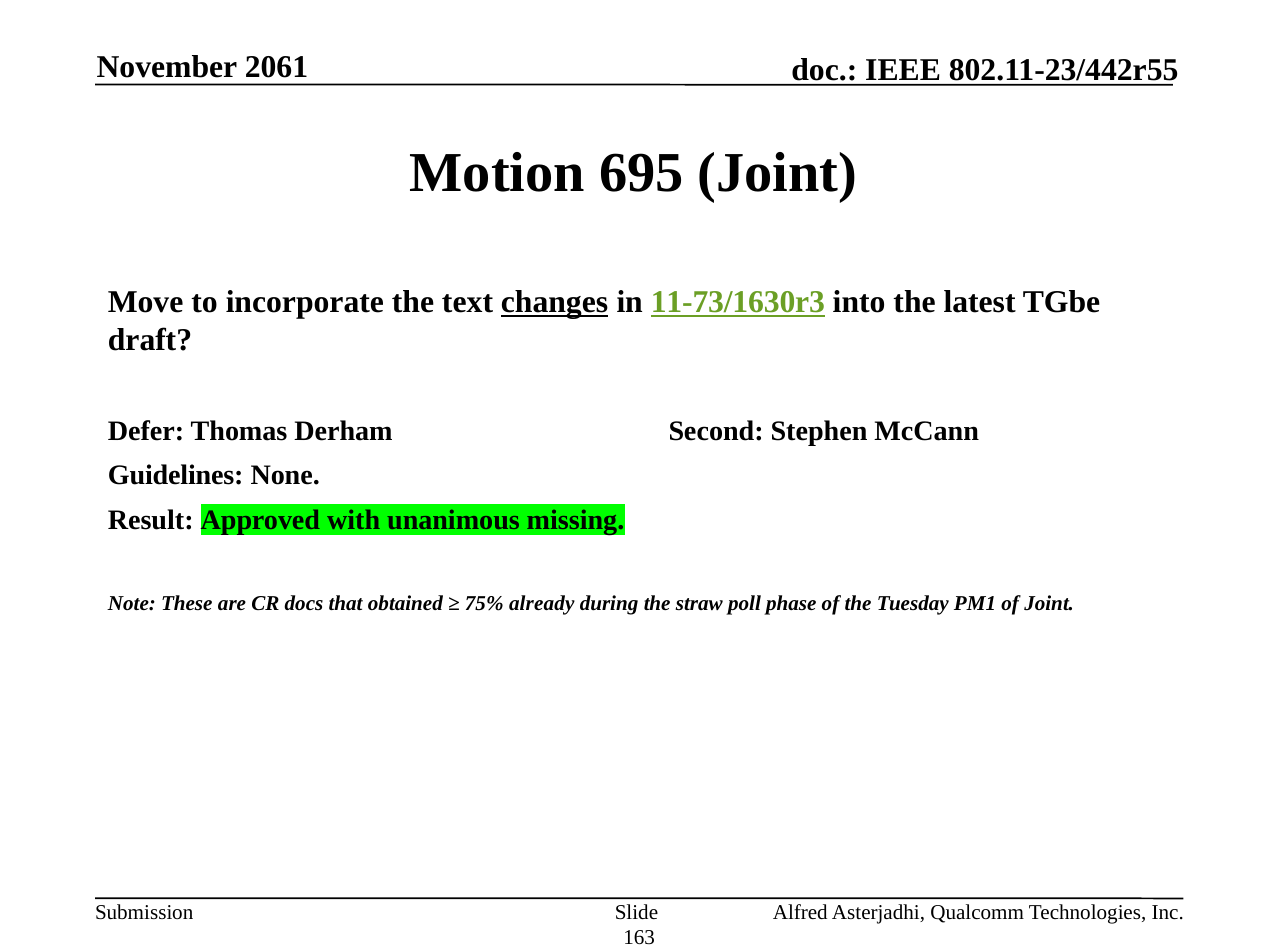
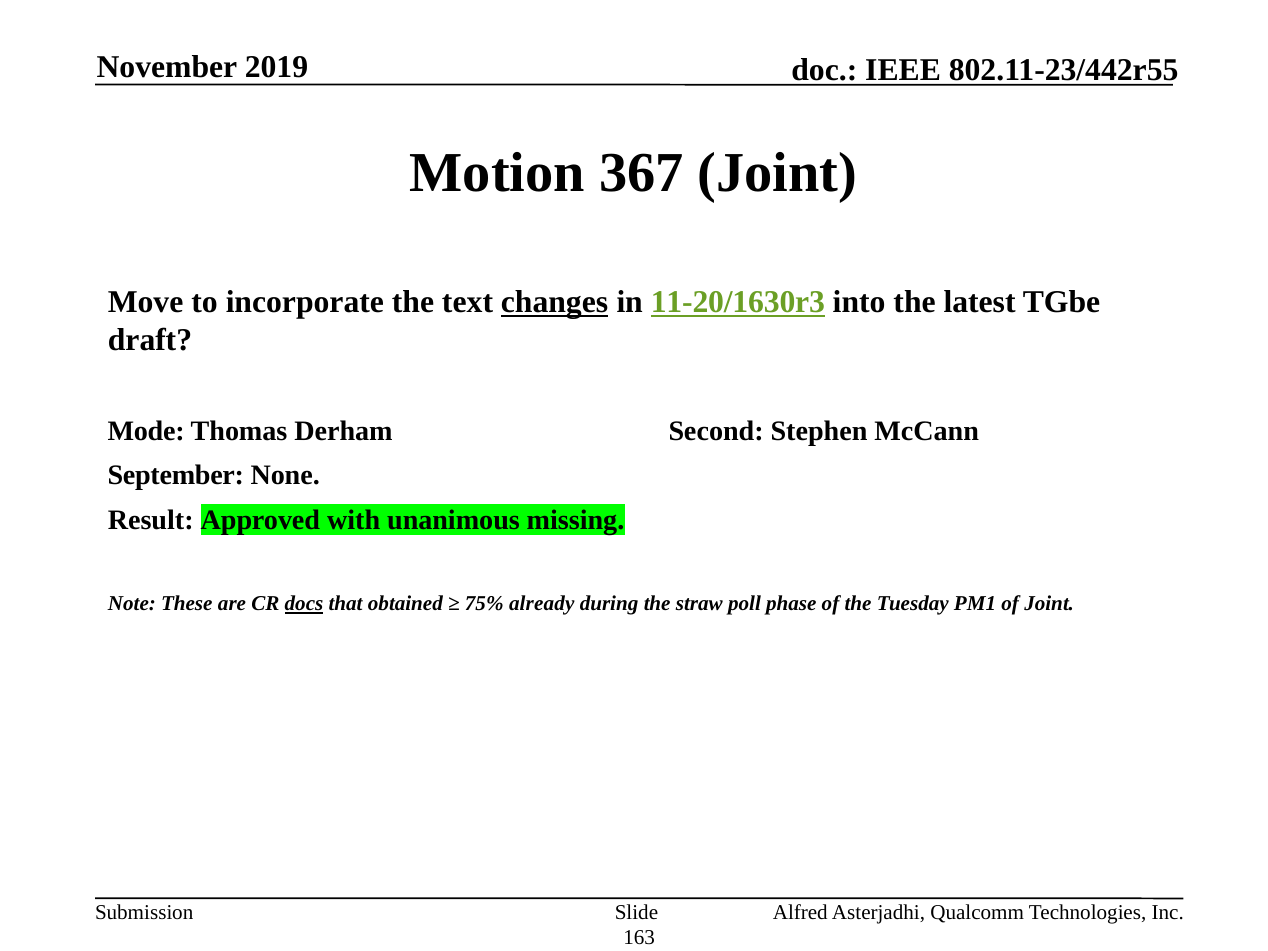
2061: 2061 -> 2019
695: 695 -> 367
11-73/1630r3: 11-73/1630r3 -> 11-20/1630r3
Defer: Defer -> Mode
Guidelines: Guidelines -> September
docs underline: none -> present
